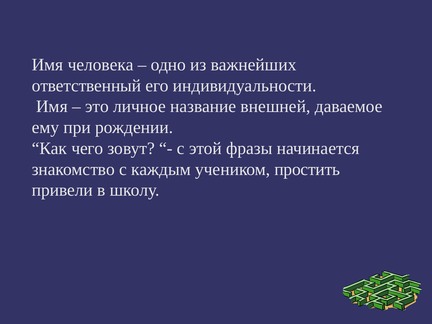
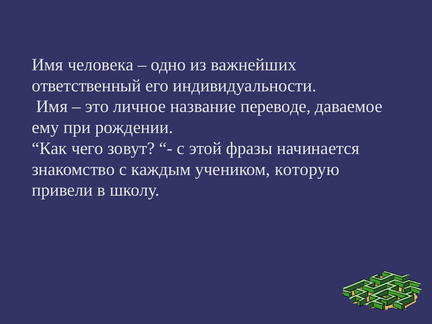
внешней: внешней -> переводе
простить: простить -> которую
